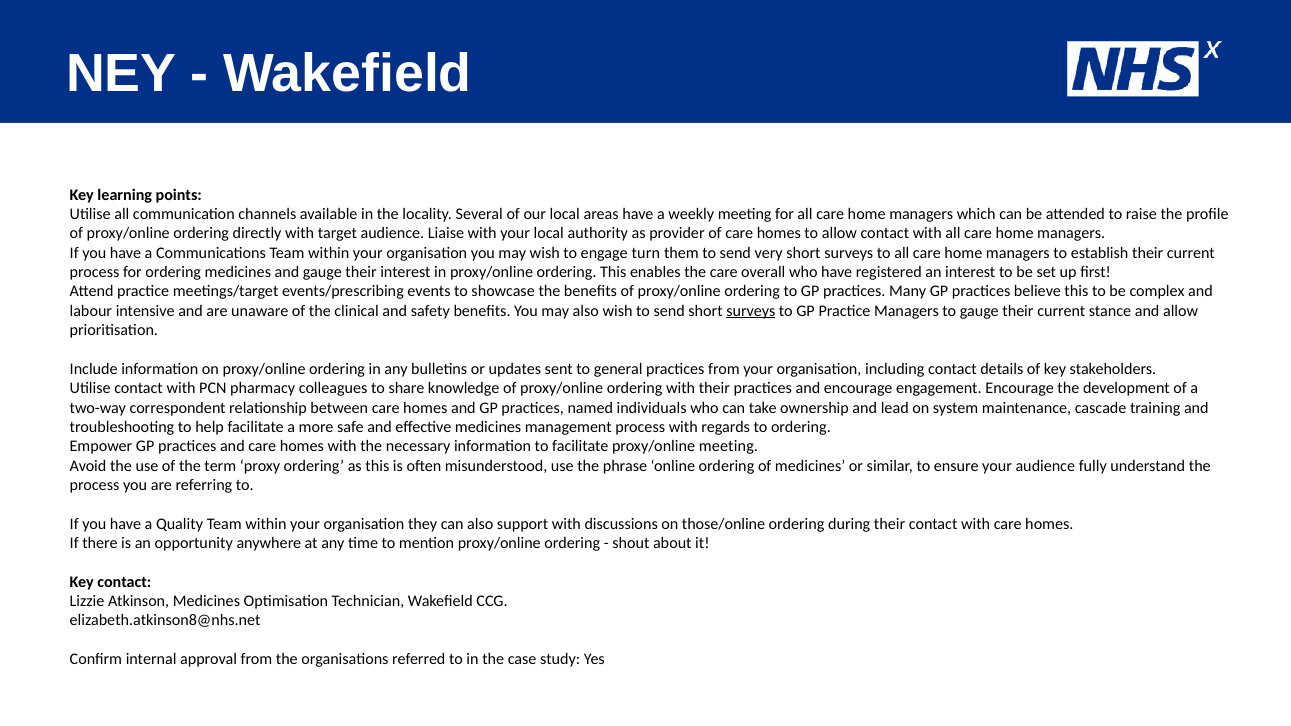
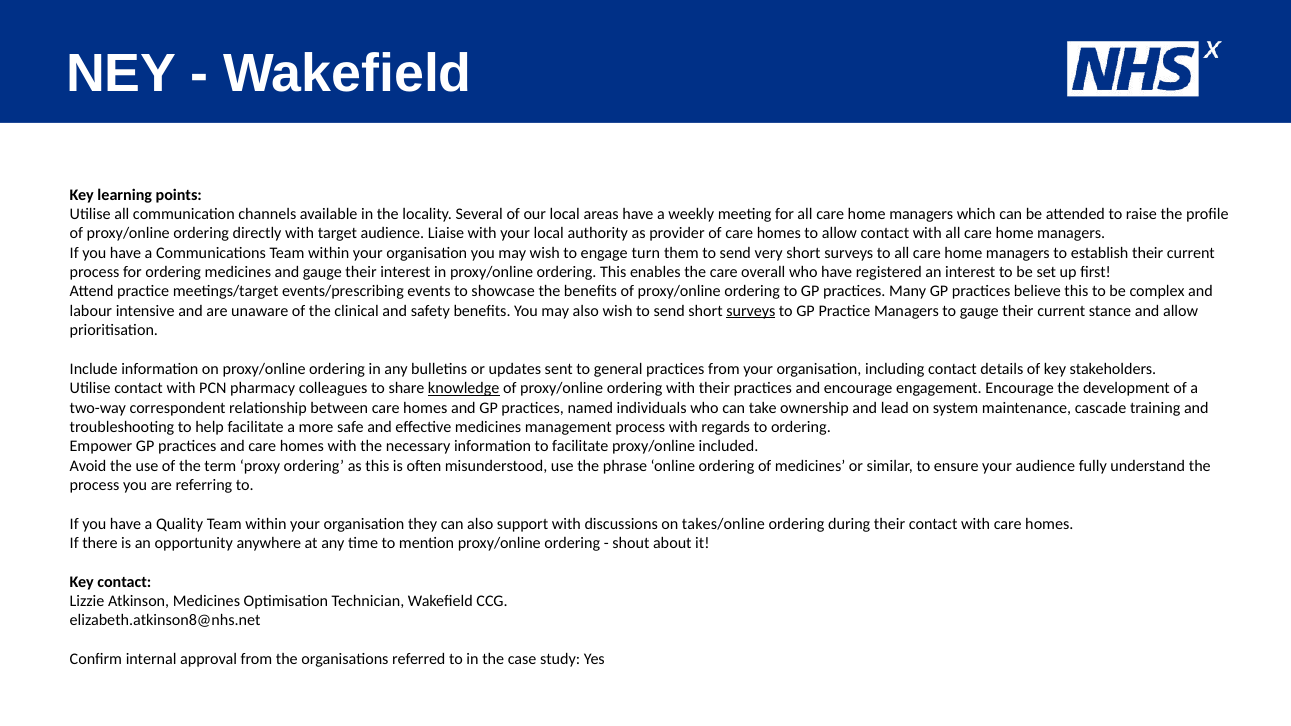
knowledge underline: none -> present
proxy/online meeting: meeting -> included
those/online: those/online -> takes/online
